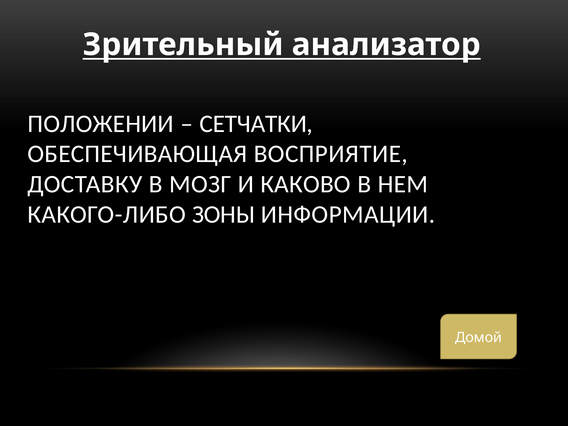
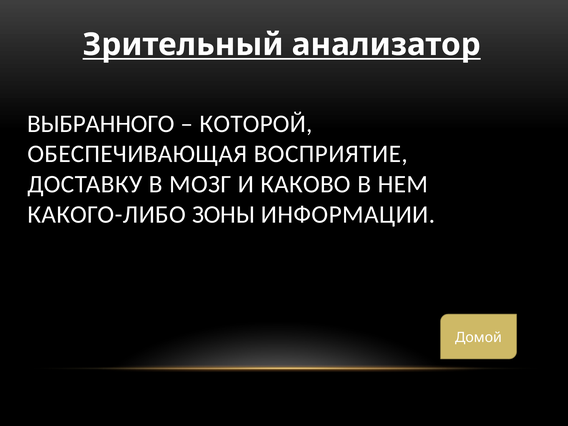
ПОЛОЖЕНИИ: ПОЛОЖЕНИИ -> ВЫБРАННОГО
СЕТЧАТКИ: СЕТЧАТКИ -> КОТОРОЙ
